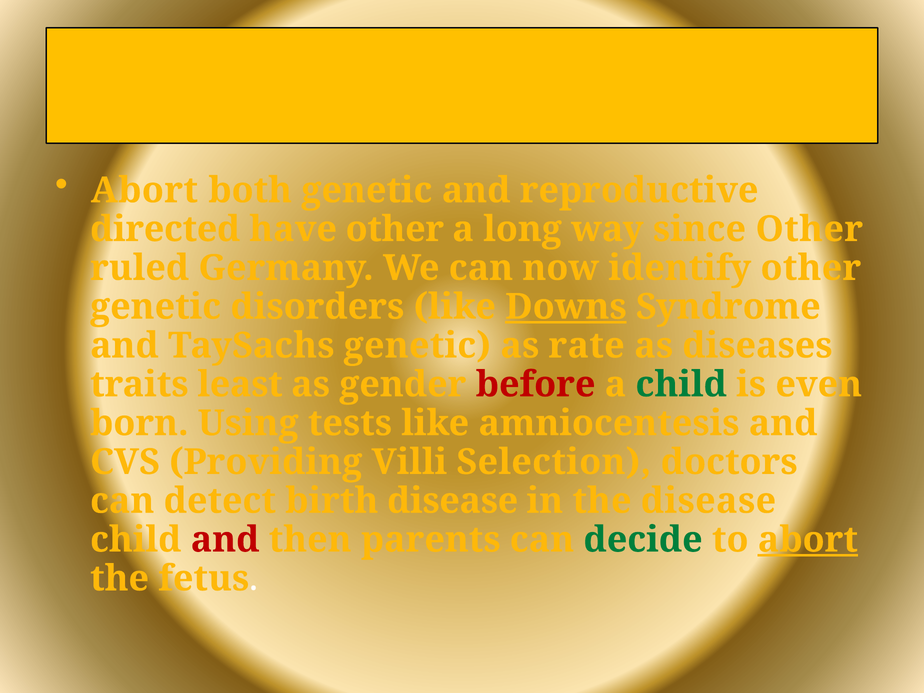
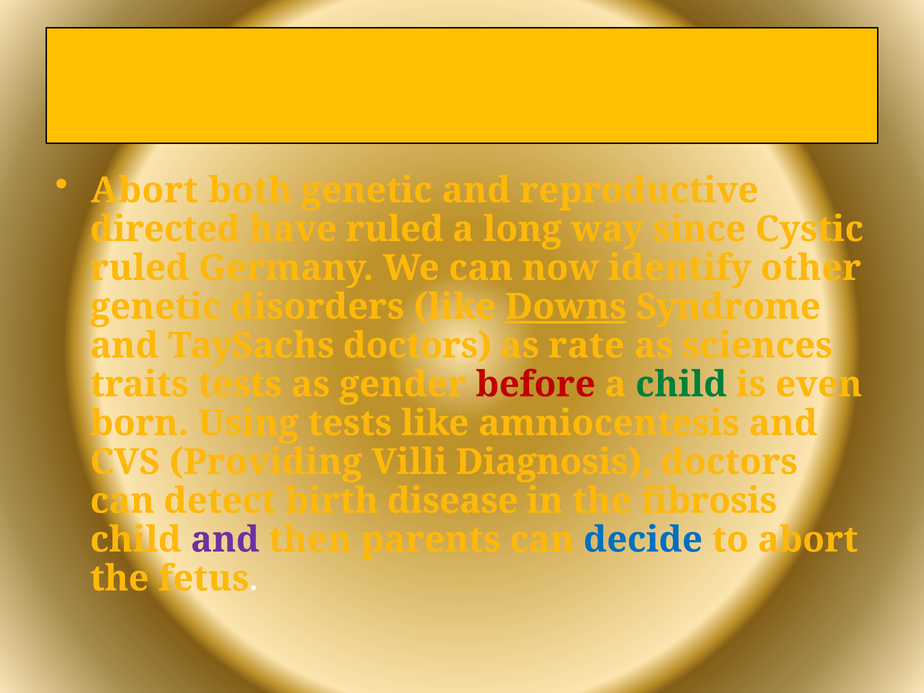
have other: other -> ruled
since Other: Other -> Cystic
TaySachs genetic: genetic -> doctors
diseases: diseases -> sciences
traits least: least -> tests
Selection: Selection -> Diagnosis
the disease: disease -> fibrosis
and at (225, 540) colour: red -> purple
decide colour: green -> blue
abort at (808, 540) underline: present -> none
